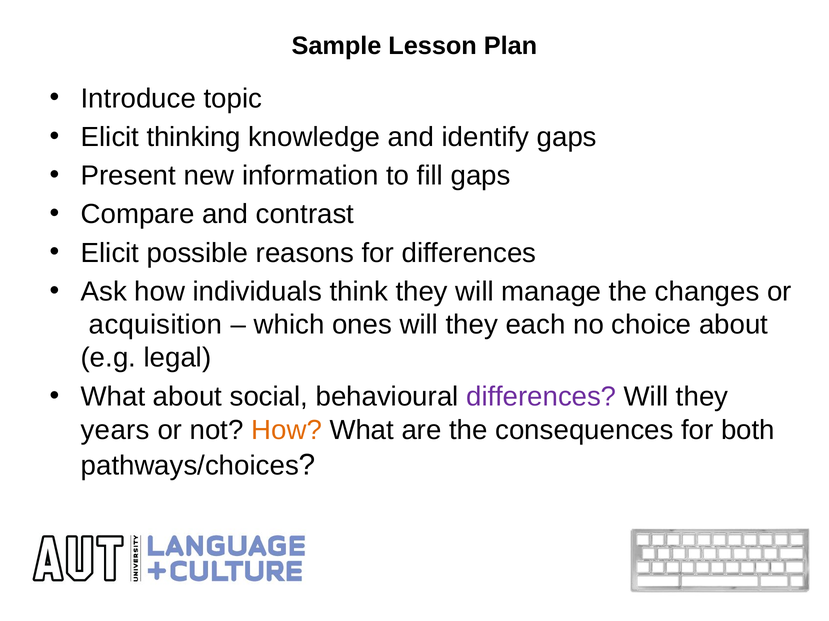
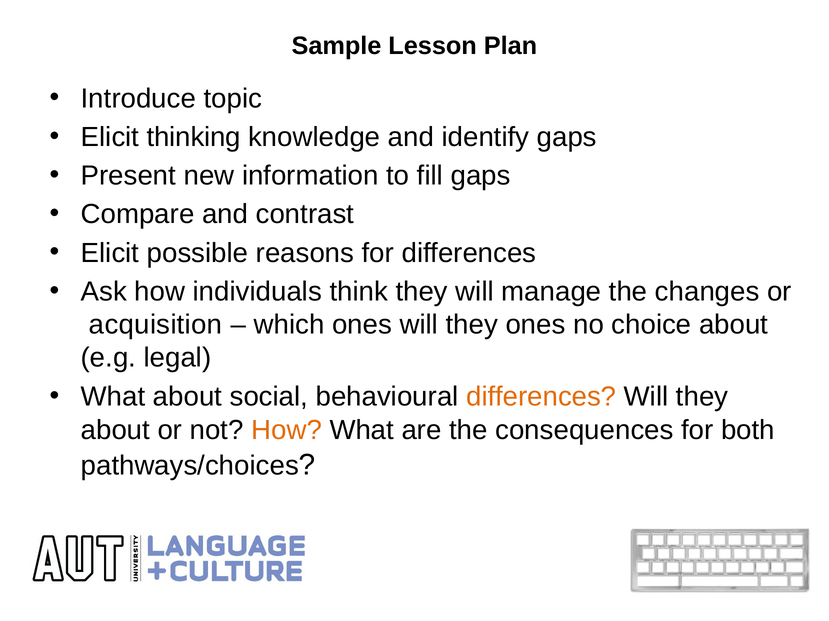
they each: each -> ones
differences at (541, 397) colour: purple -> orange
years at (115, 431): years -> about
